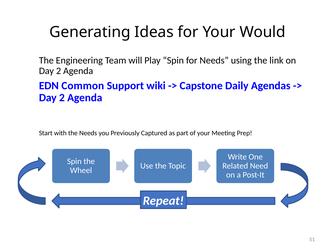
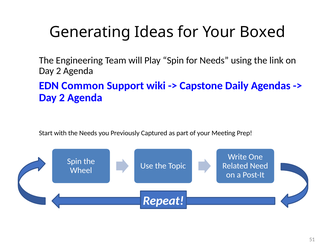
Would: Would -> Boxed
